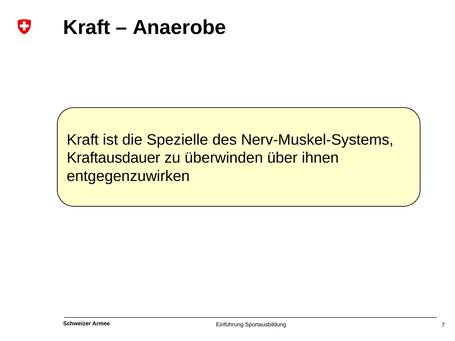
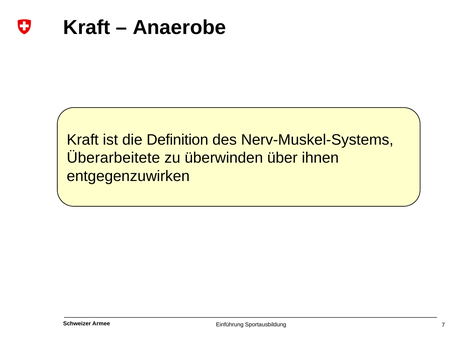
Spezielle: Spezielle -> Definition
Kraftausdauer: Kraftausdauer -> Überarbeitete
